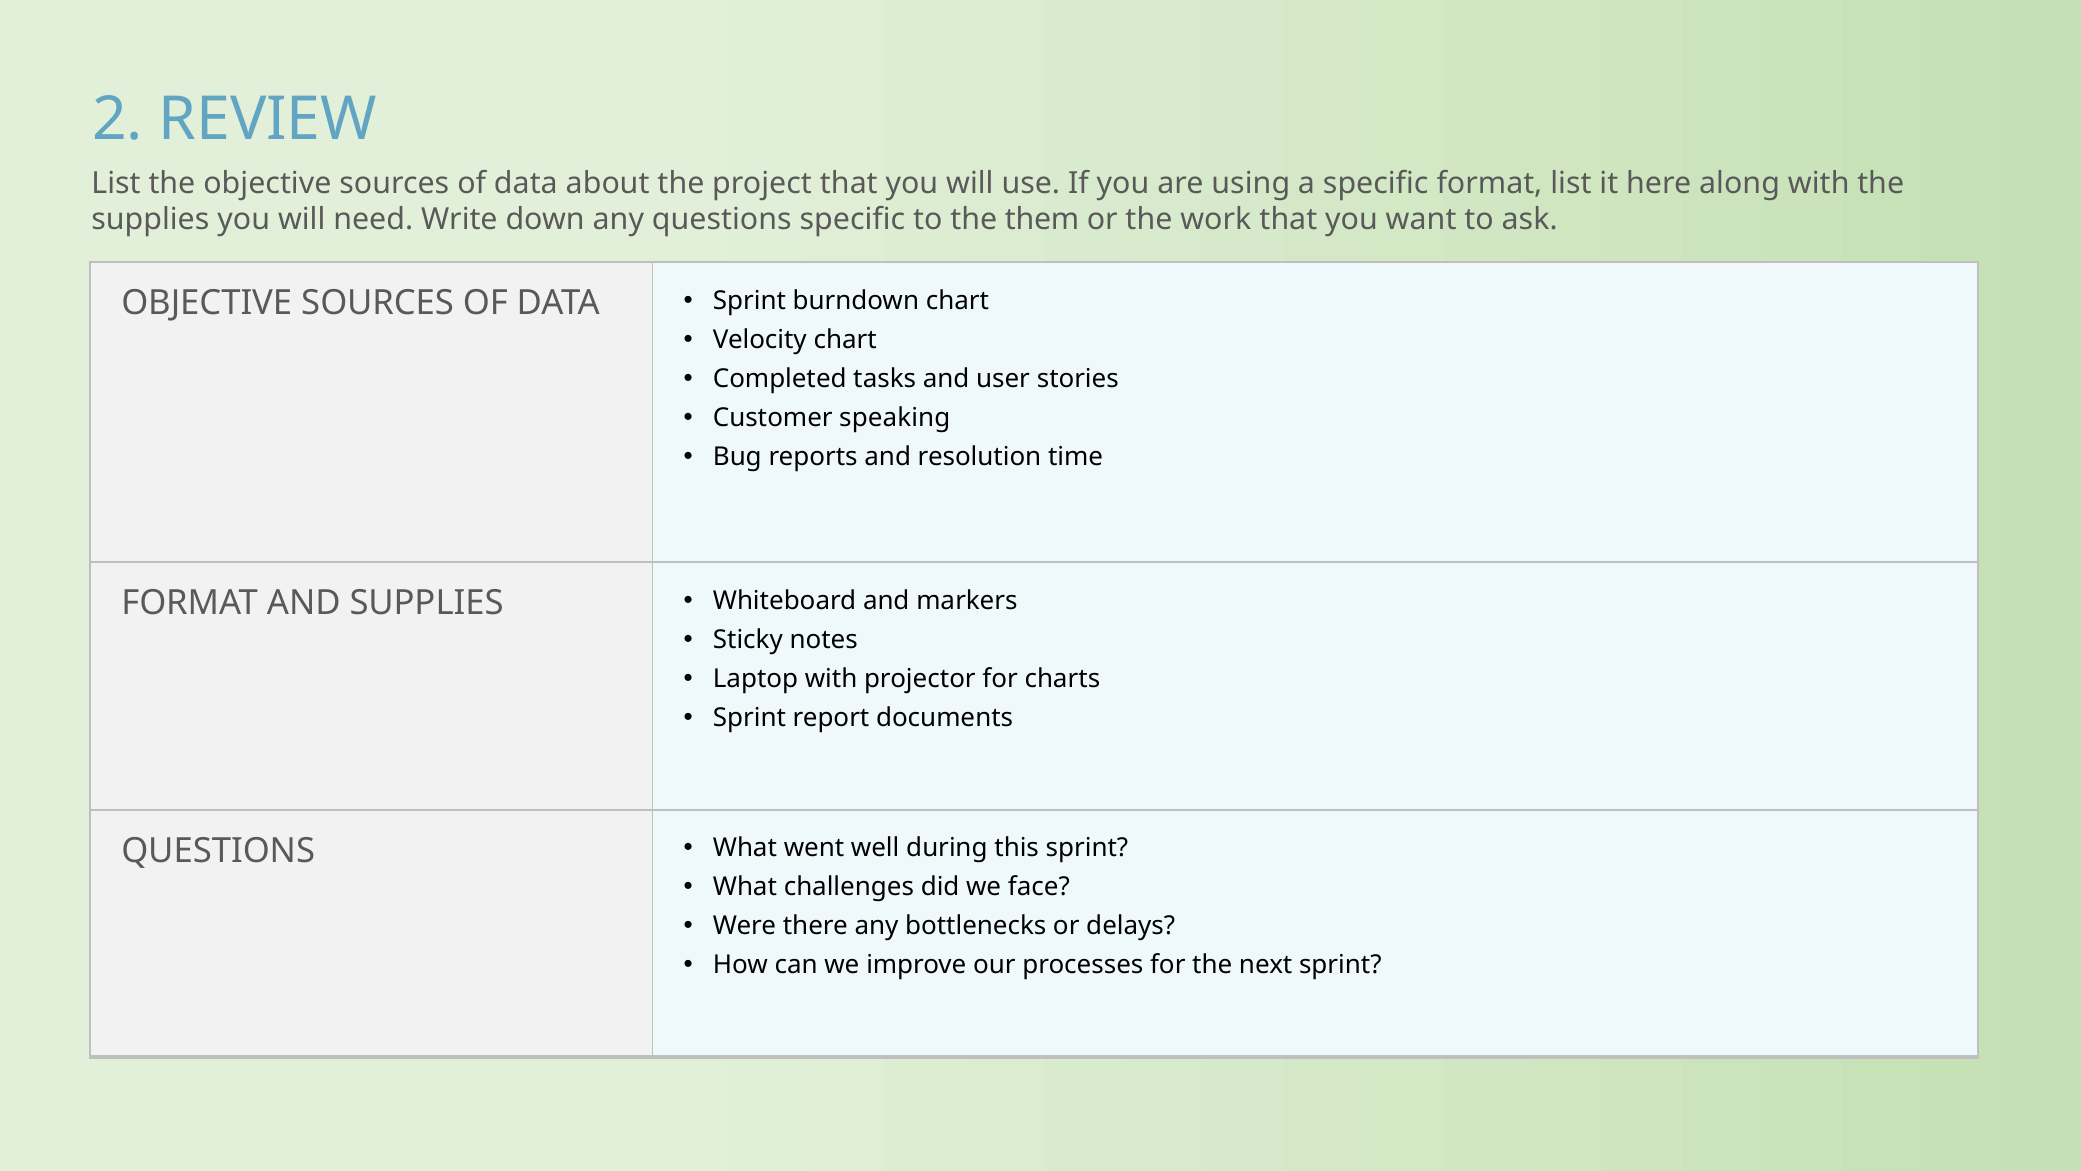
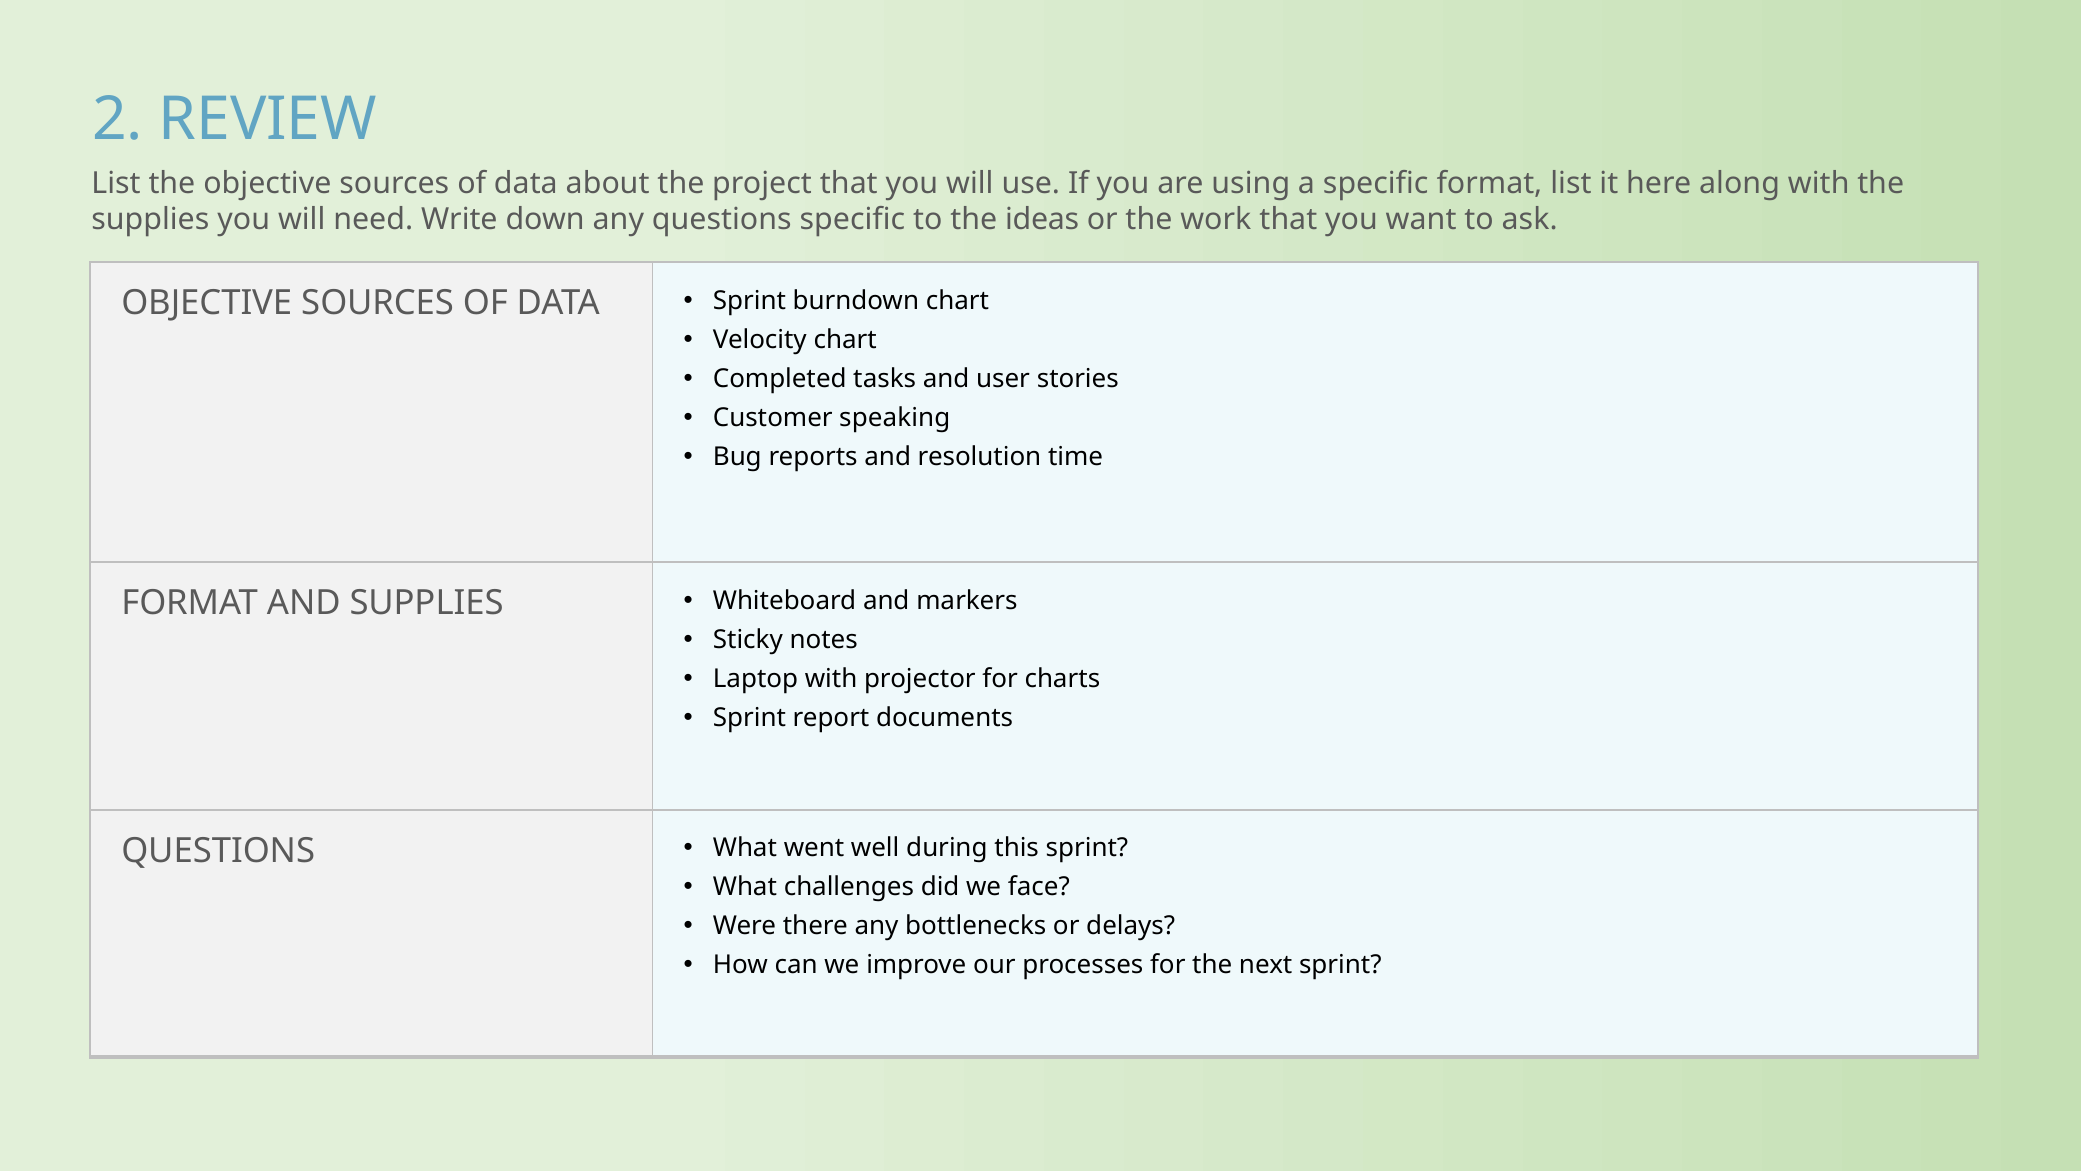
them: them -> ideas
